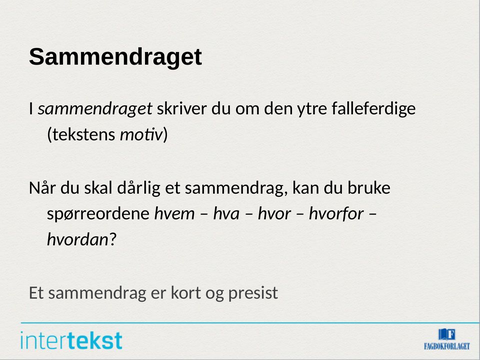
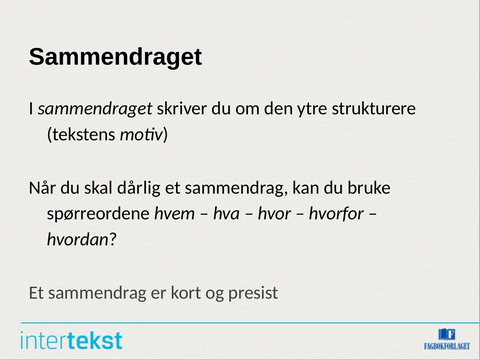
falleferdige: falleferdige -> strukturere
